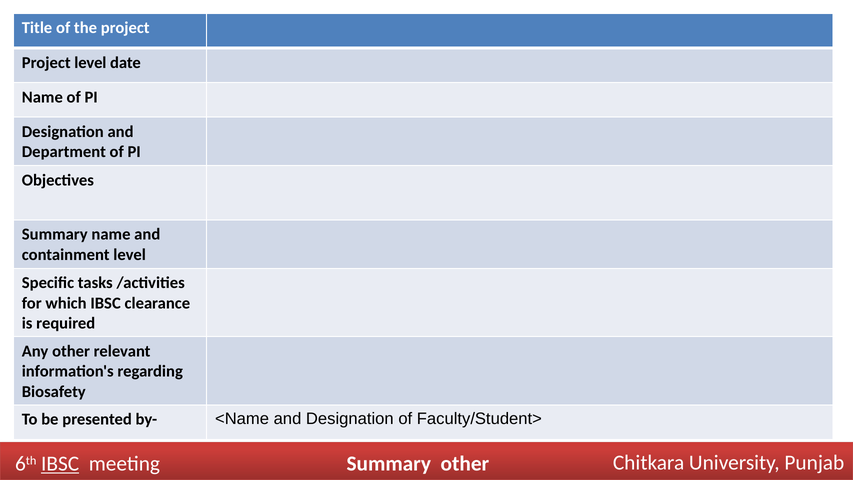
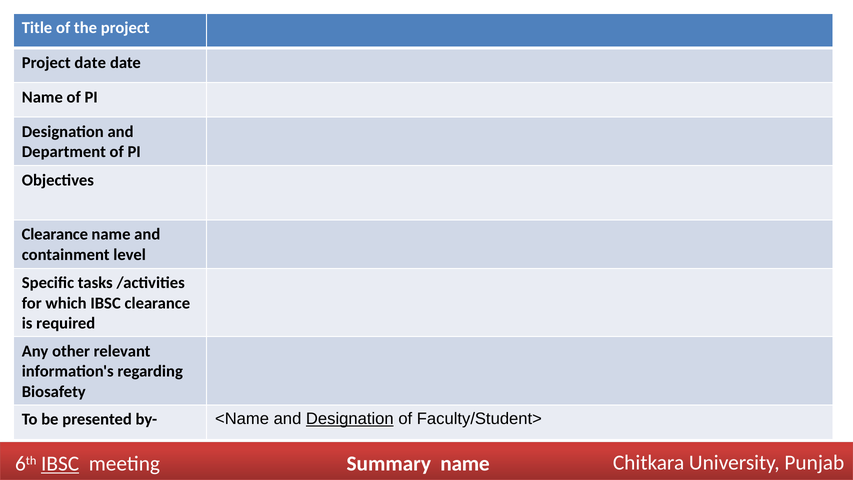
Project level: level -> date
Summary at (55, 234): Summary -> Clearance
Designation at (350, 419) underline: none -> present
Summary other: other -> name
